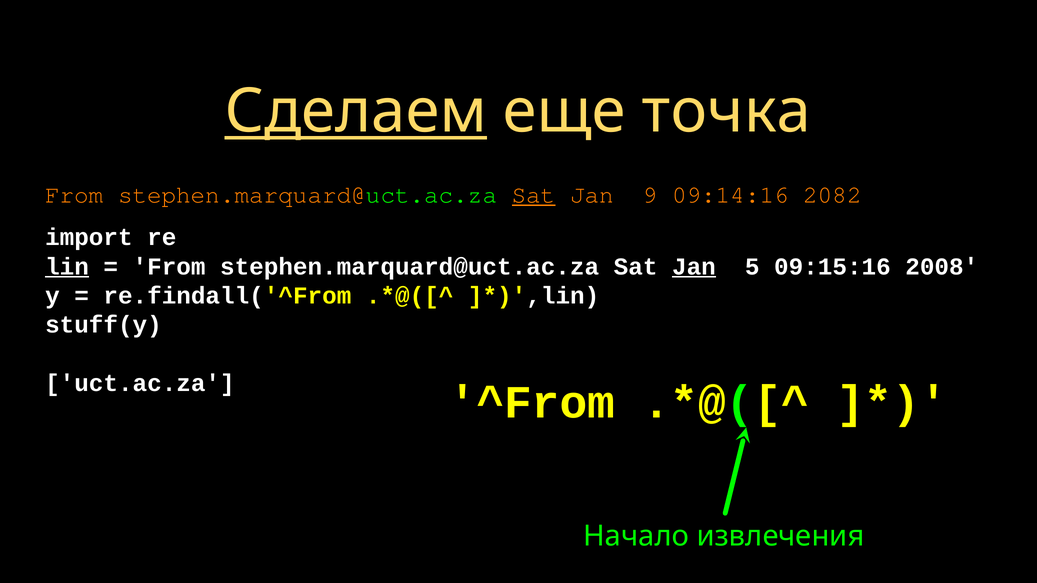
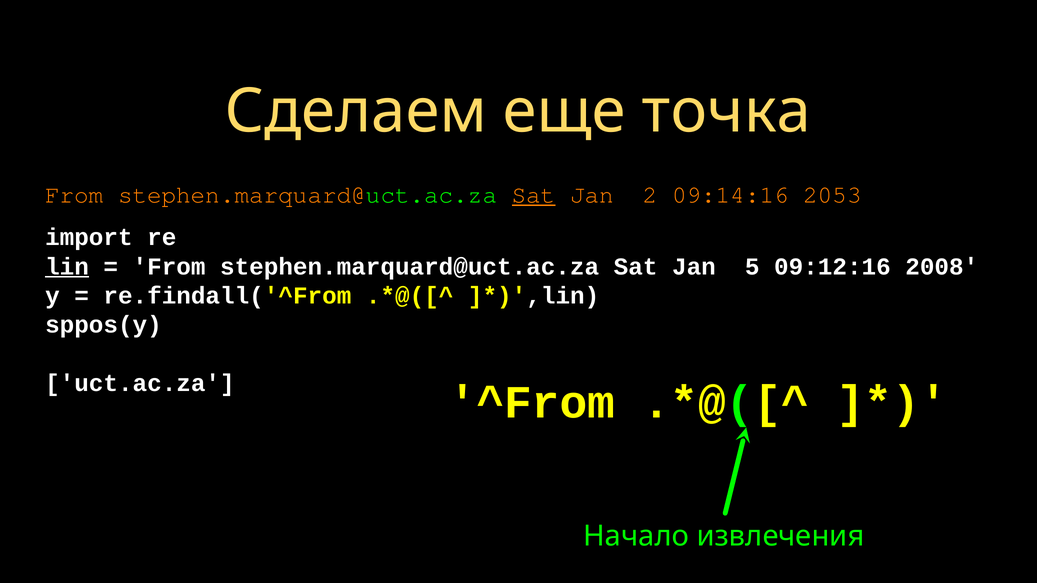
Сделаем underline: present -> none
9: 9 -> 2
2082: 2082 -> 2053
Jan at (694, 267) underline: present -> none
09:15:16: 09:15:16 -> 09:12:16
stuff(y: stuff(y -> sppos(y
